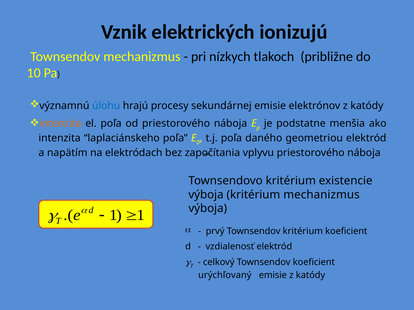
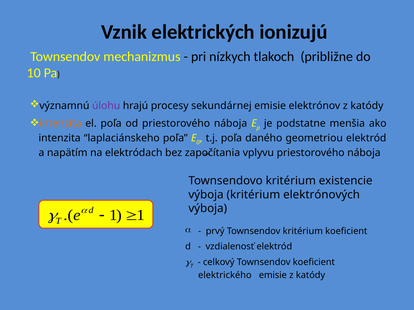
úlohu colour: blue -> purple
kritérium mechanizmus: mechanizmus -> elektrónových
urýchľovaný: urýchľovaný -> elektrického
